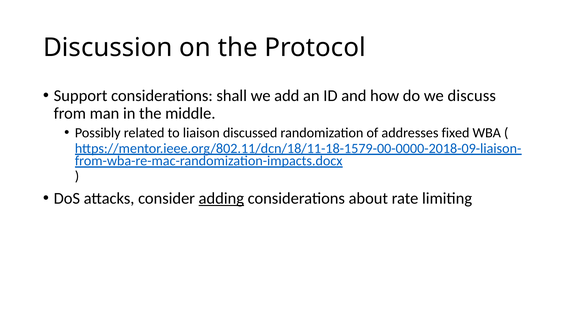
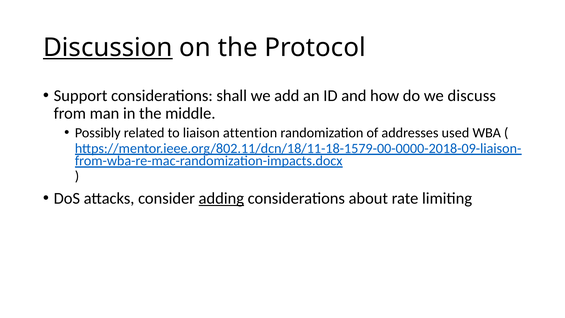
Discussion underline: none -> present
discussed: discussed -> attention
fixed: fixed -> used
